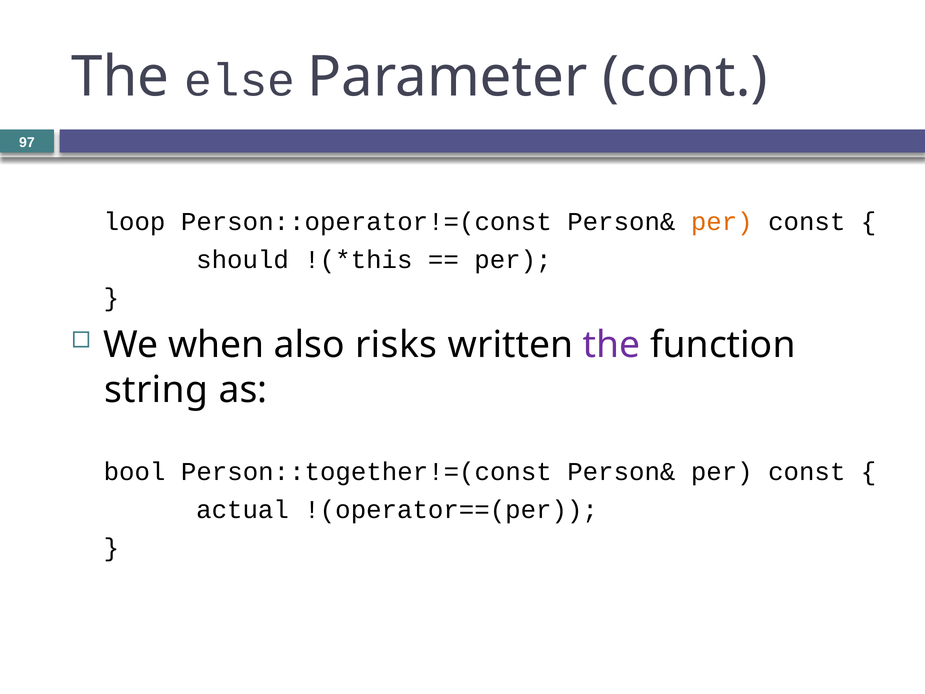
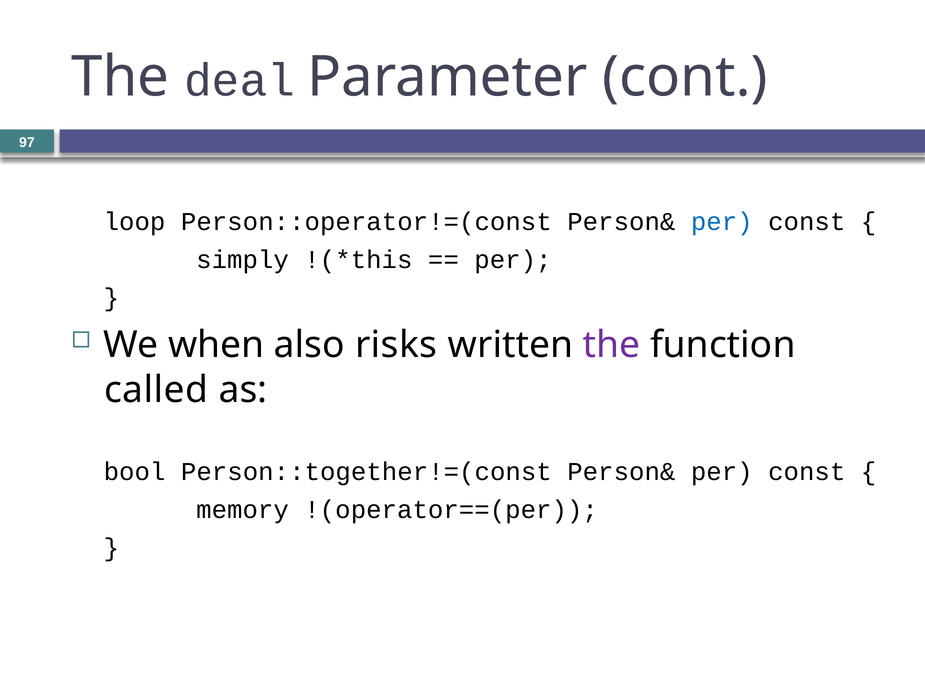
else: else -> deal
per at (722, 222) colour: orange -> blue
should: should -> simply
string: string -> called
actual: actual -> memory
